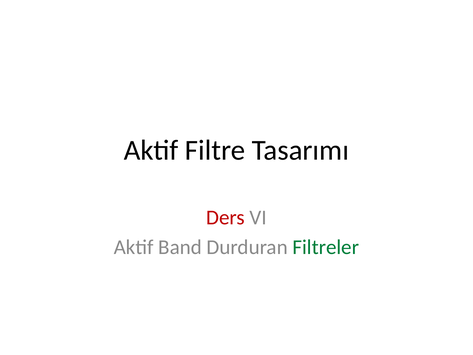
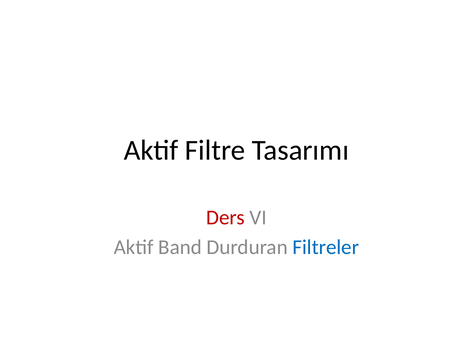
Filtreler colour: green -> blue
